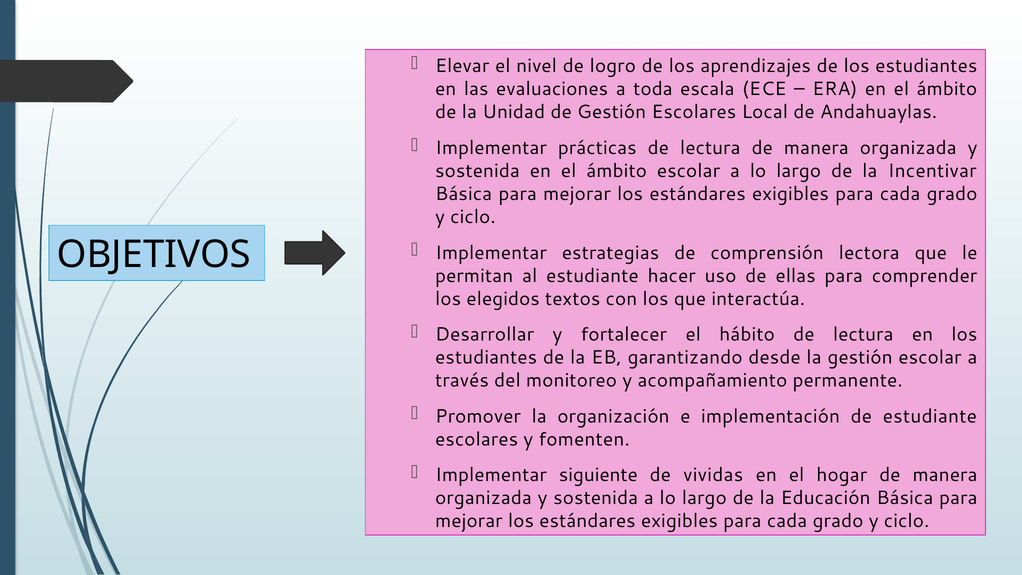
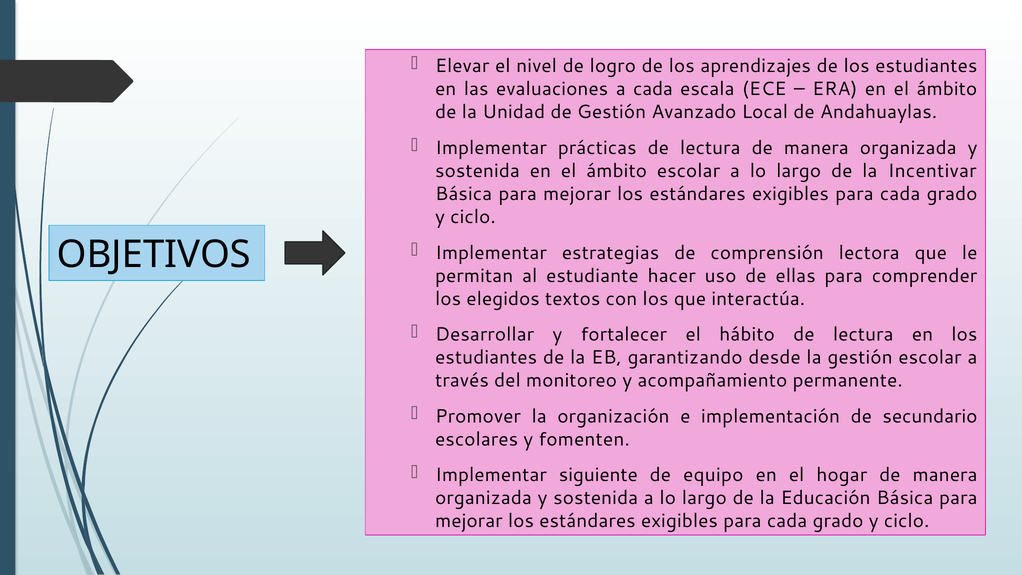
a toda: toda -> cada
Gestión Escolares: Escolares -> Avanzado
de estudiante: estudiante -> secundario
vividas: vividas -> equipo
